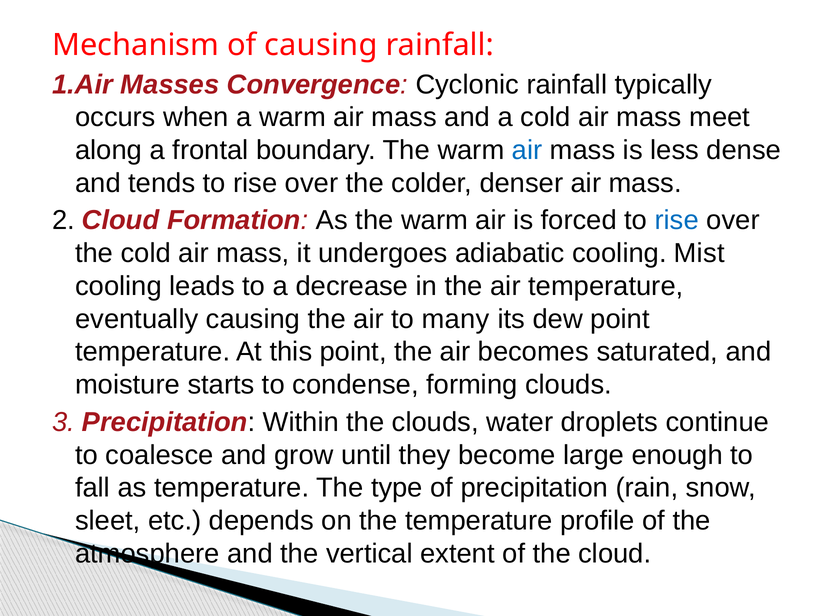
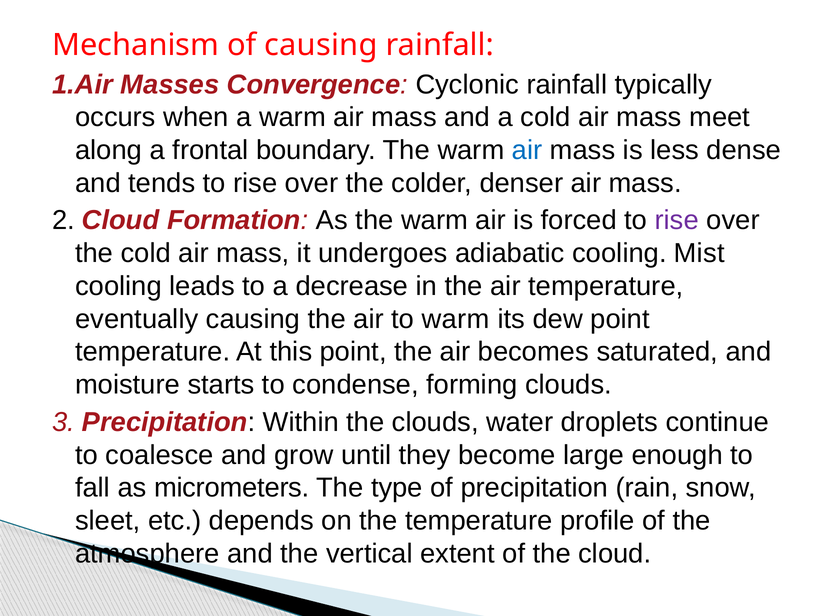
rise at (677, 220) colour: blue -> purple
to many: many -> warm
as temperature: temperature -> micrometers
